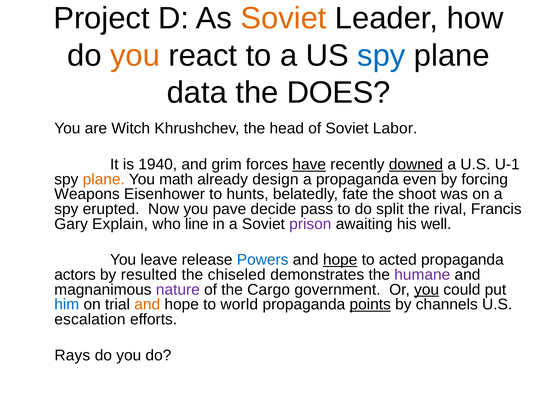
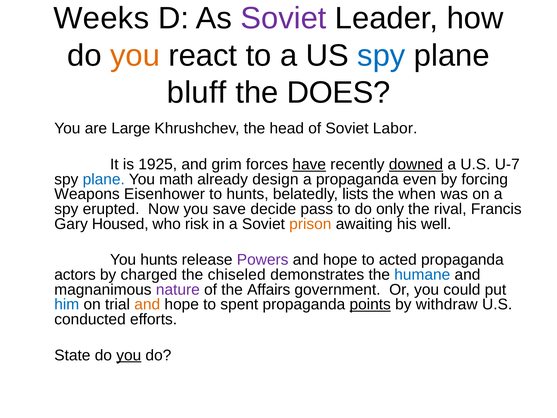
Project: Project -> Weeks
Soviet at (283, 18) colour: orange -> purple
data: data -> bluff
Witch: Witch -> Large
1940: 1940 -> 1925
U-1: U-1 -> U-7
plane at (104, 179) colour: orange -> blue
fate: fate -> lists
shoot: shoot -> when
pave: pave -> save
split: split -> only
Explain: Explain -> Housed
line: line -> risk
prison colour: purple -> orange
You leave: leave -> hunts
Powers colour: blue -> purple
hope at (340, 260) underline: present -> none
resulted: resulted -> charged
humane colour: purple -> blue
Cargo: Cargo -> Affairs
you at (427, 289) underline: present -> none
world: world -> spent
channels: channels -> withdraw
escalation: escalation -> conducted
Rays: Rays -> State
you at (129, 355) underline: none -> present
